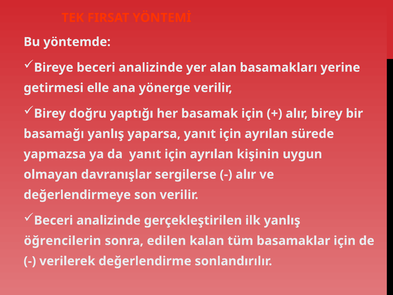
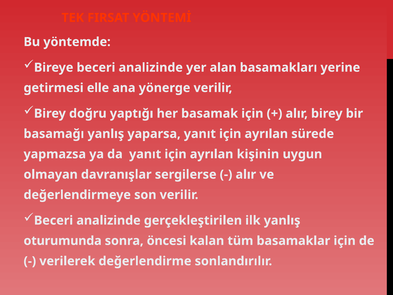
öğrencilerin: öğrencilerin -> oturumunda
edilen: edilen -> öncesi
